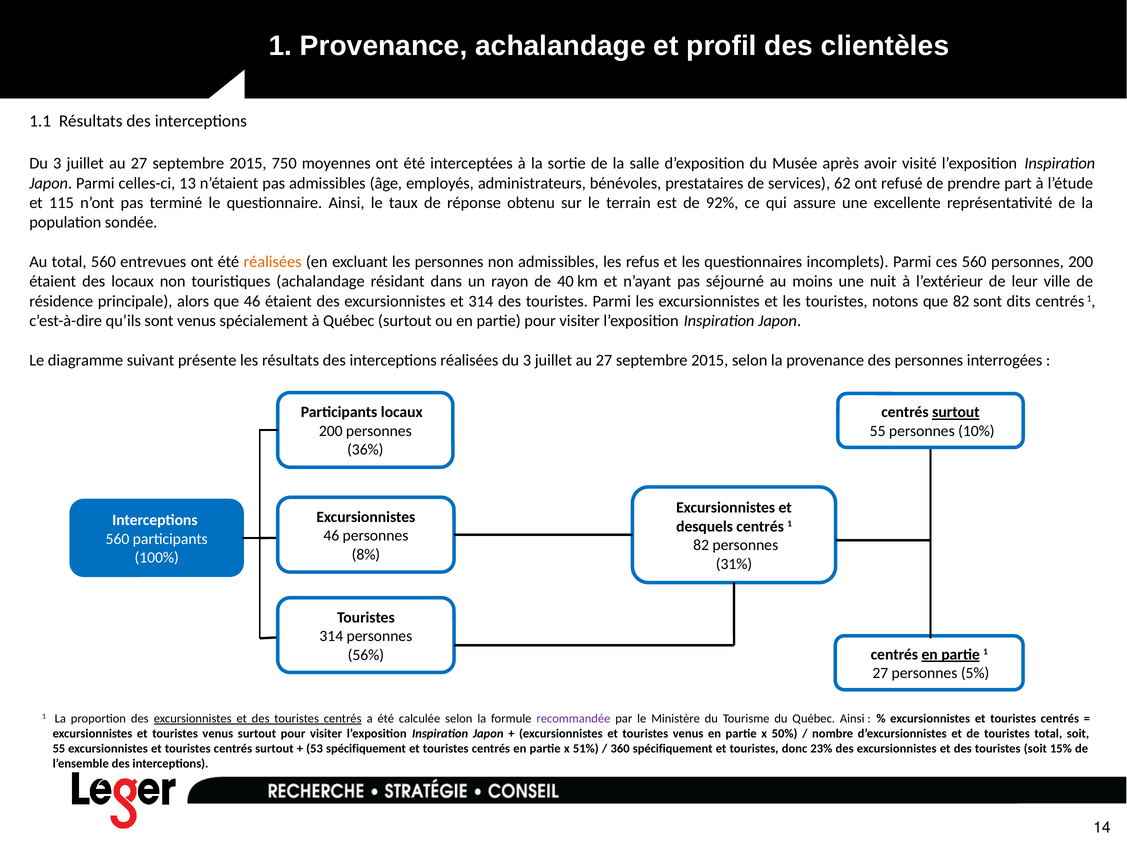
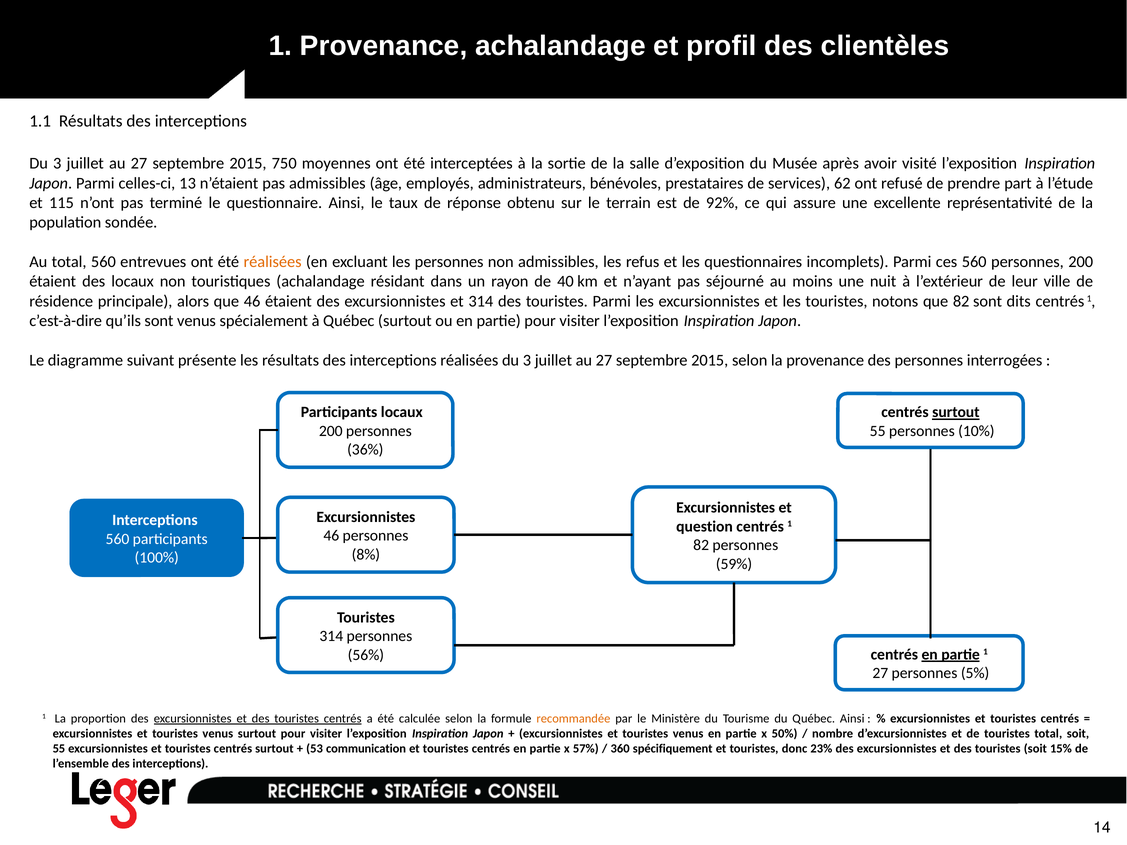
desquels: desquels -> question
31%: 31% -> 59%
recommandée colour: purple -> orange
53 spécifiquement: spécifiquement -> communication
51%: 51% -> 57%
